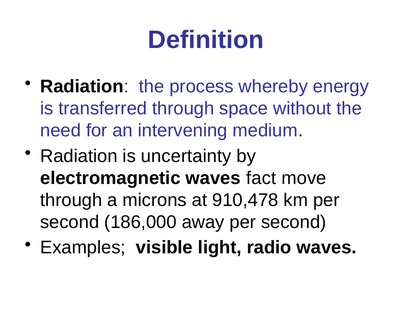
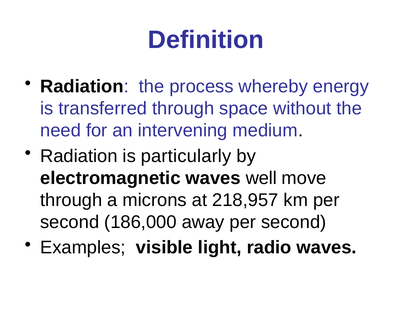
uncertainty: uncertainty -> particularly
fact: fact -> well
910,478: 910,478 -> 218,957
